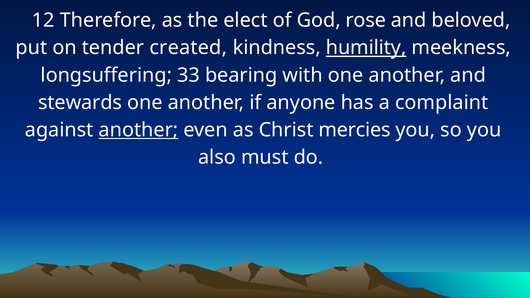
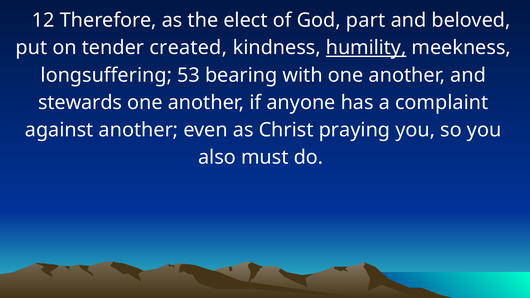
rose: rose -> part
33: 33 -> 53
another at (138, 130) underline: present -> none
mercies: mercies -> praying
